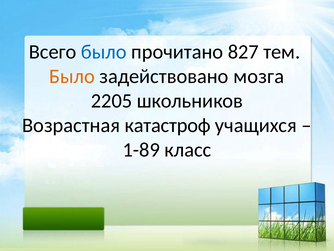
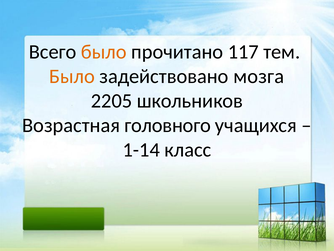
было at (104, 52) colour: blue -> orange
827: 827 -> 117
катастроф: катастроф -> головного
1-89: 1-89 -> 1-14
